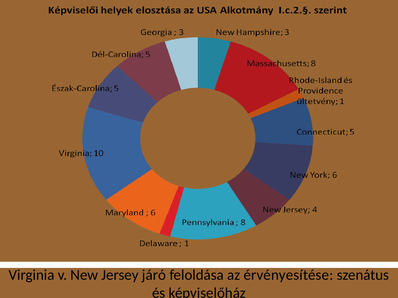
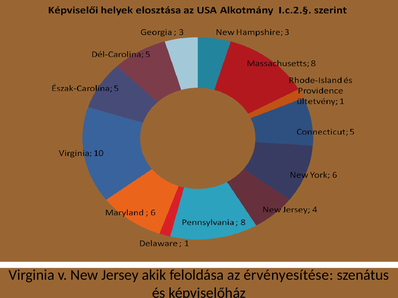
járó: járó -> akik
